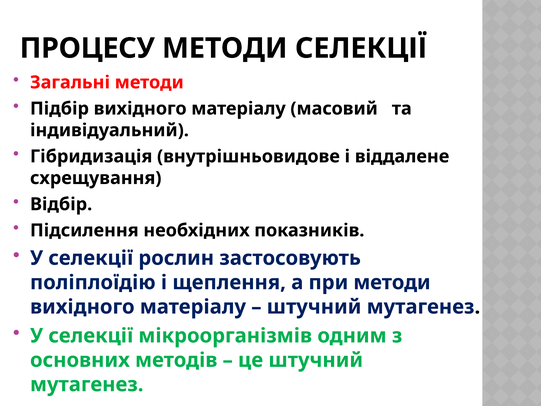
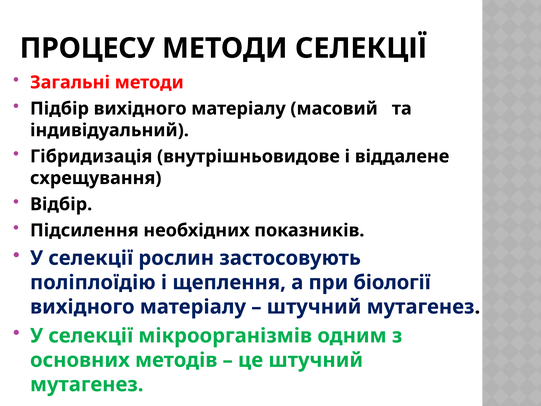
при методи: методи -> біології
